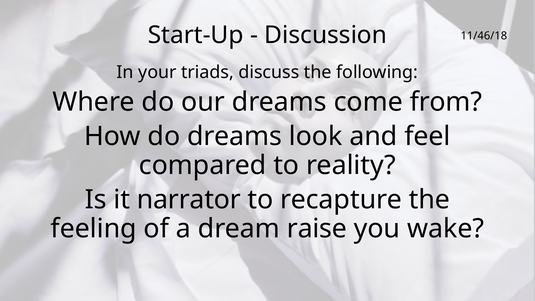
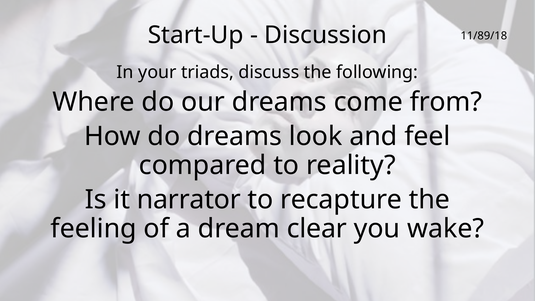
11/46/18: 11/46/18 -> 11/89/18
raise: raise -> clear
